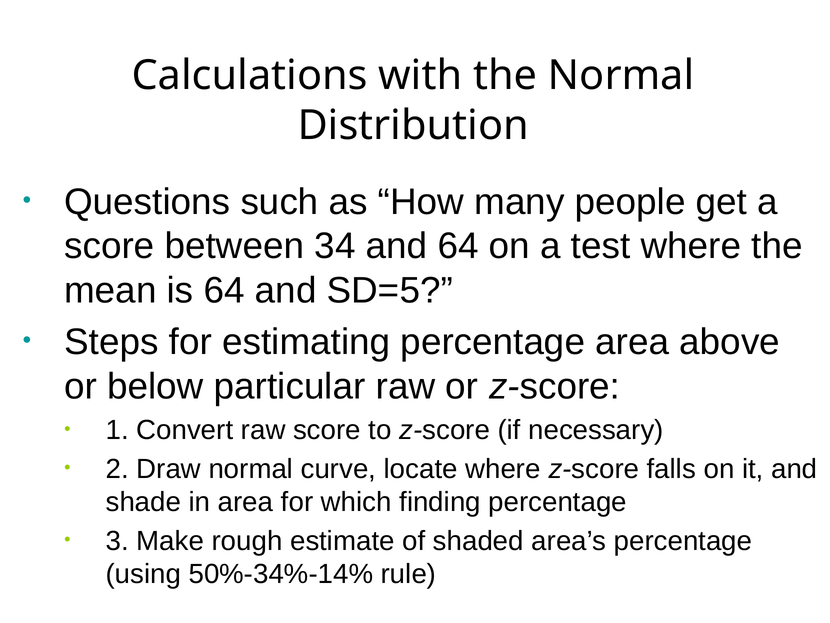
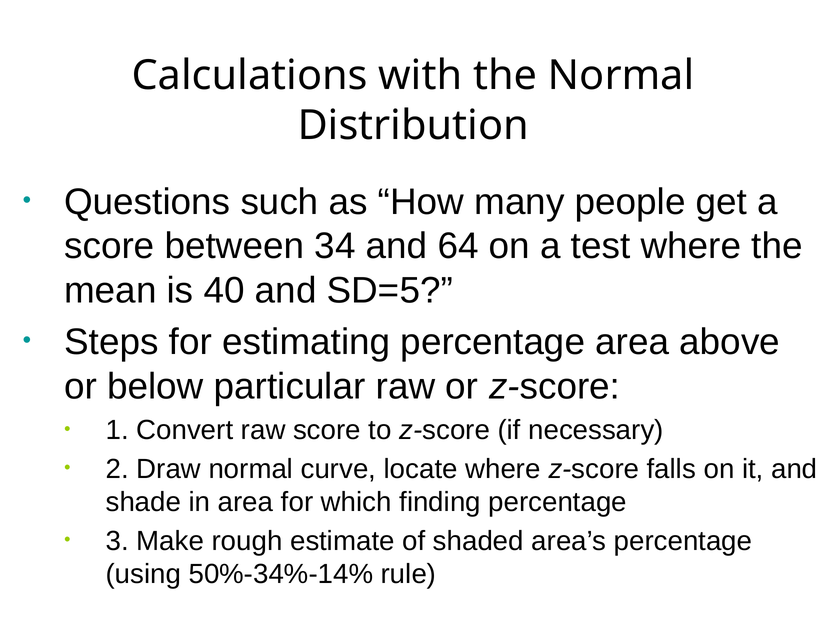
is 64: 64 -> 40
